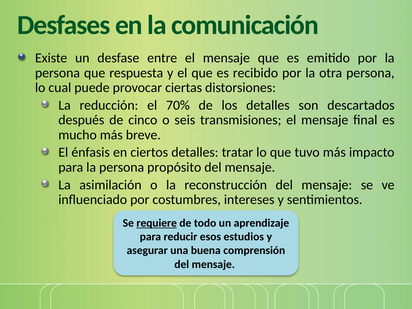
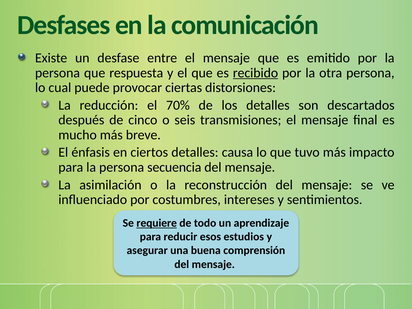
recibido underline: none -> present
tratar: tratar -> causa
propósito: propósito -> secuencia
